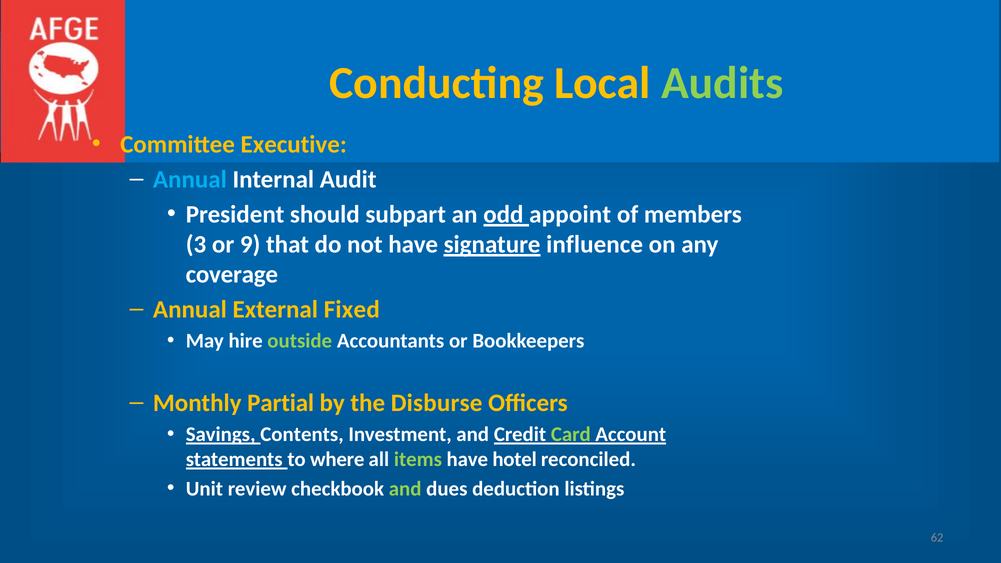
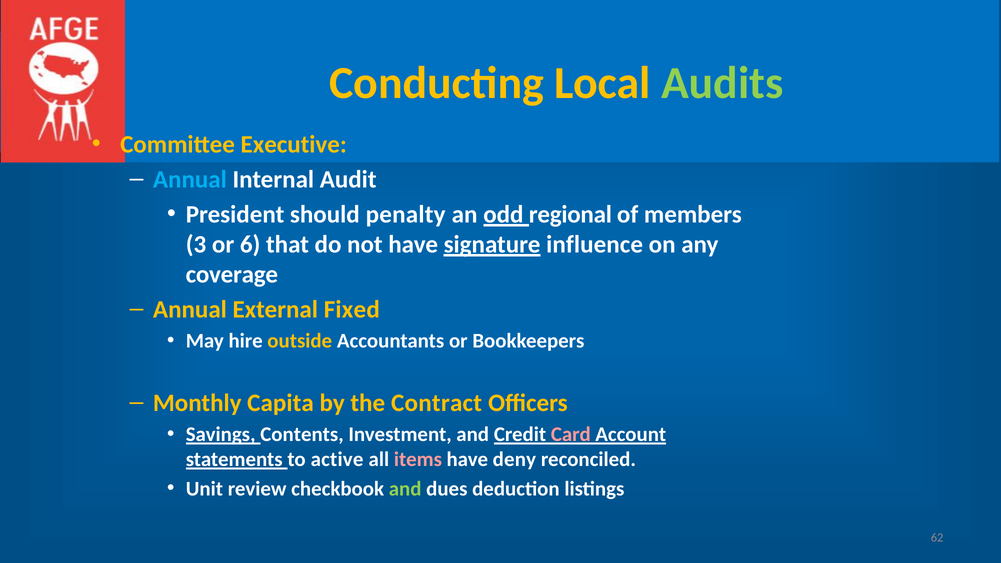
subpart: subpart -> penalty
appoint: appoint -> regional
9: 9 -> 6
outside colour: light green -> yellow
Partial: Partial -> Capita
Disburse: Disburse -> Contract
Card colour: light green -> pink
where: where -> active
items colour: light green -> pink
hotel: hotel -> deny
